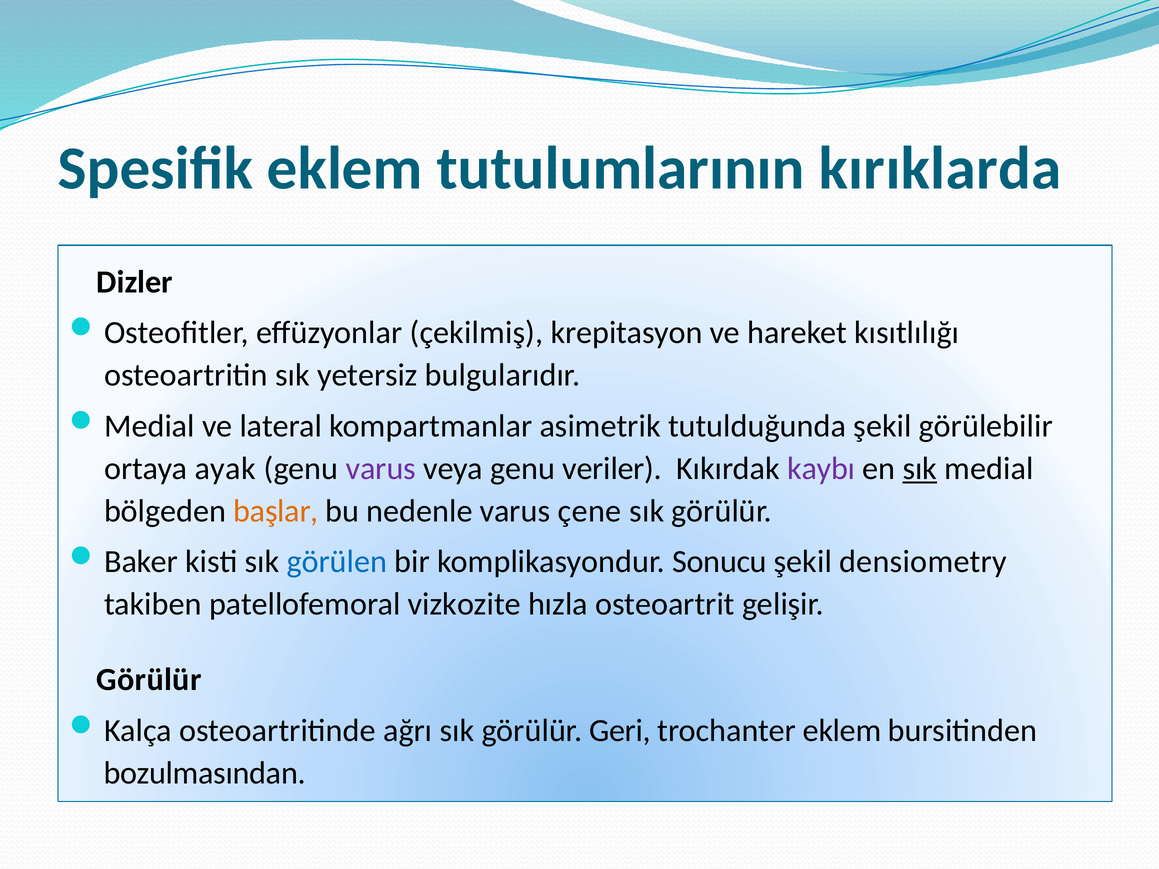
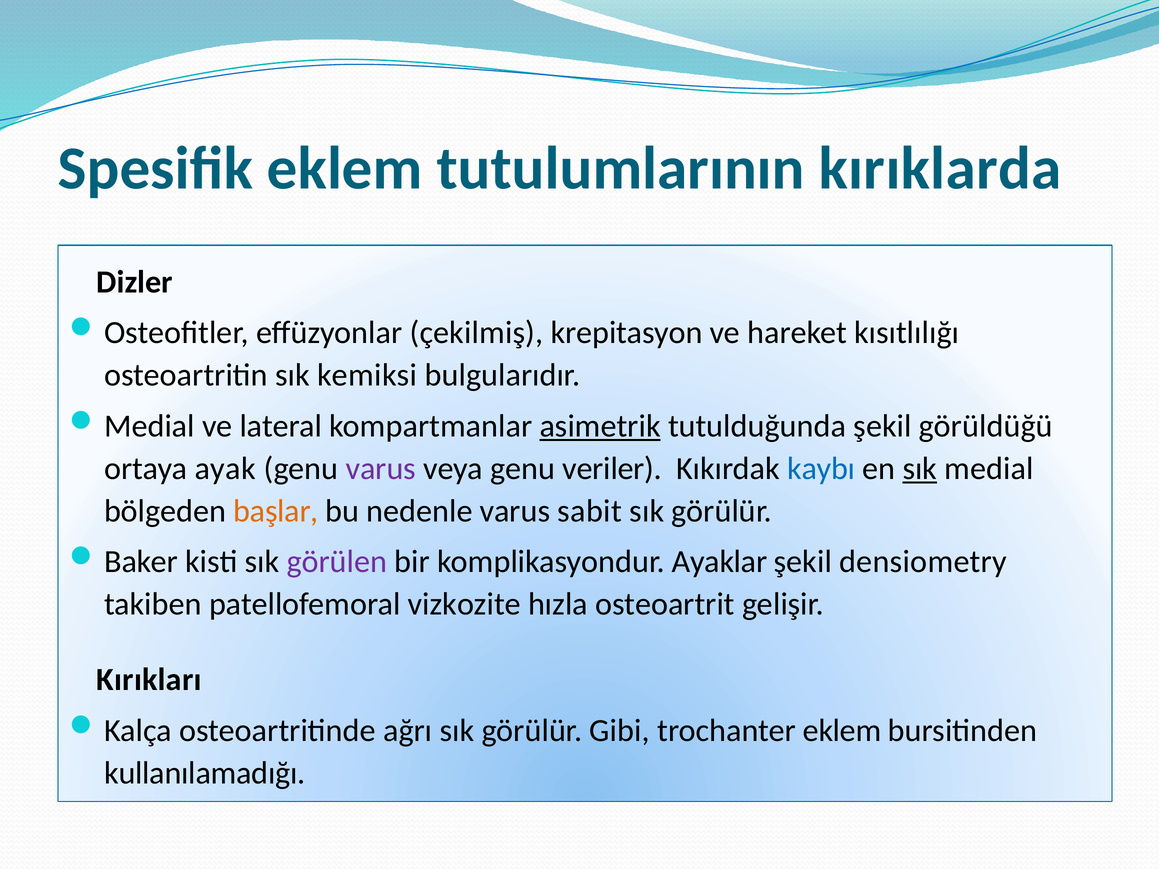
yetersiz: yetersiz -> kemiksi
asimetrik underline: none -> present
görülebilir: görülebilir -> görüldüğü
kaybı colour: purple -> blue
çene: çene -> sabit
görülen colour: blue -> purple
Sonucu: Sonucu -> Ayaklar
Görülür at (149, 680): Görülür -> Kırıkları
Geri: Geri -> Gibi
bozulmasından: bozulmasından -> kullanılamadığı
